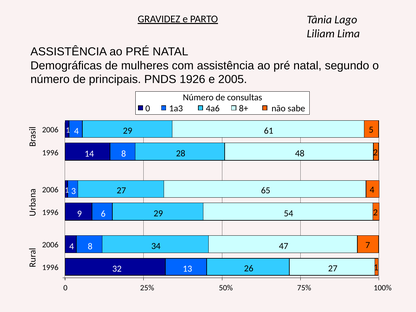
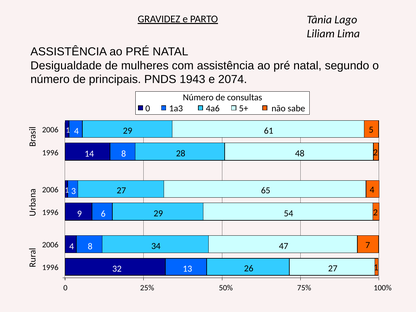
Demográficas: Demográficas -> Desigualdade
1926: 1926 -> 1943
2005: 2005 -> 2074
8+: 8+ -> 5+
